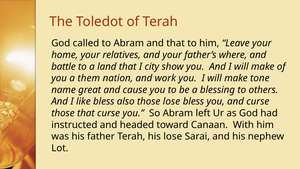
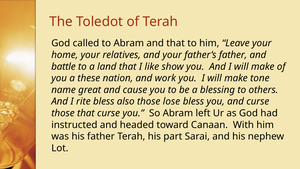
father’s where: where -> father
city: city -> like
them: them -> these
like: like -> rite
his lose: lose -> part
